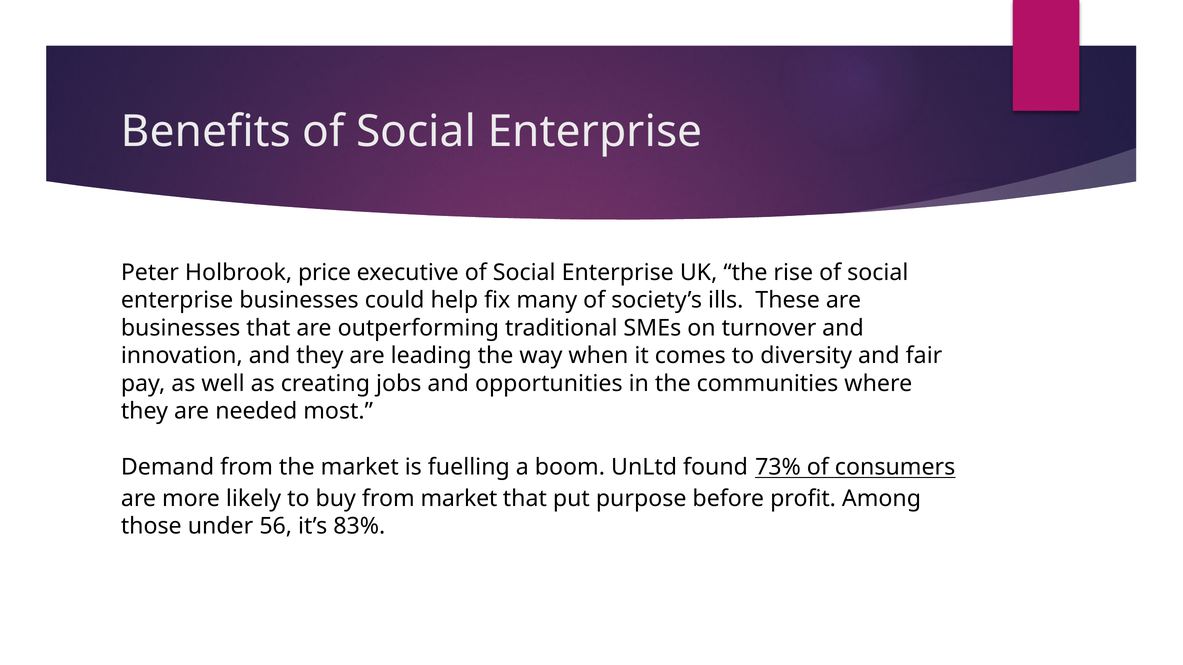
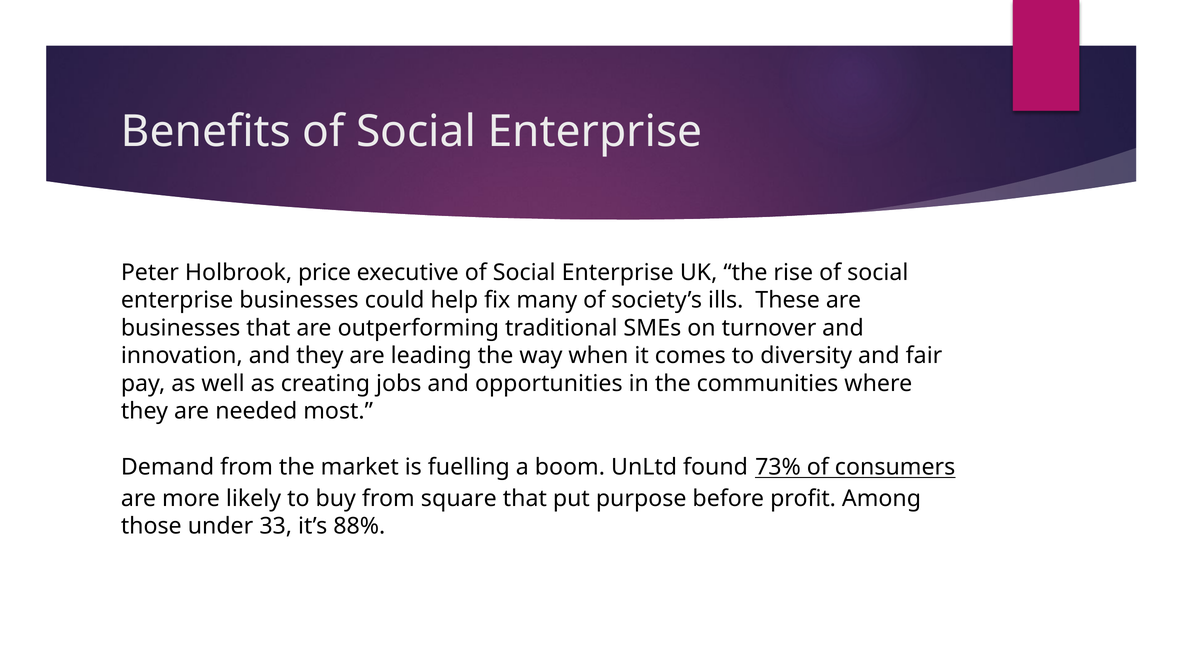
from market: market -> square
56: 56 -> 33
83%: 83% -> 88%
